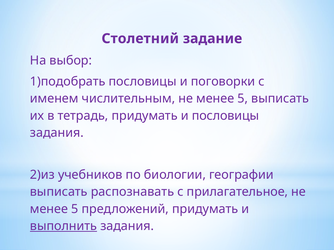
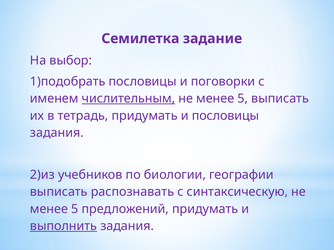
Столетний: Столетний -> Семилетка
числительным underline: none -> present
прилагательное: прилагательное -> синтаксическую
